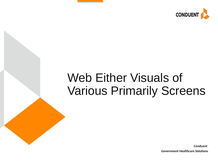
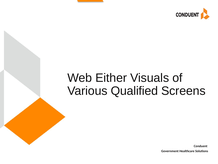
Primarily: Primarily -> Qualified
